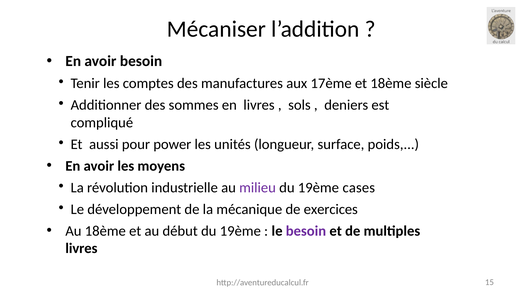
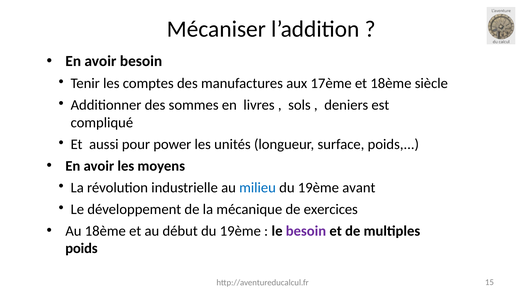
milieu colour: purple -> blue
cases: cases -> avant
livres at (81, 248): livres -> poids
